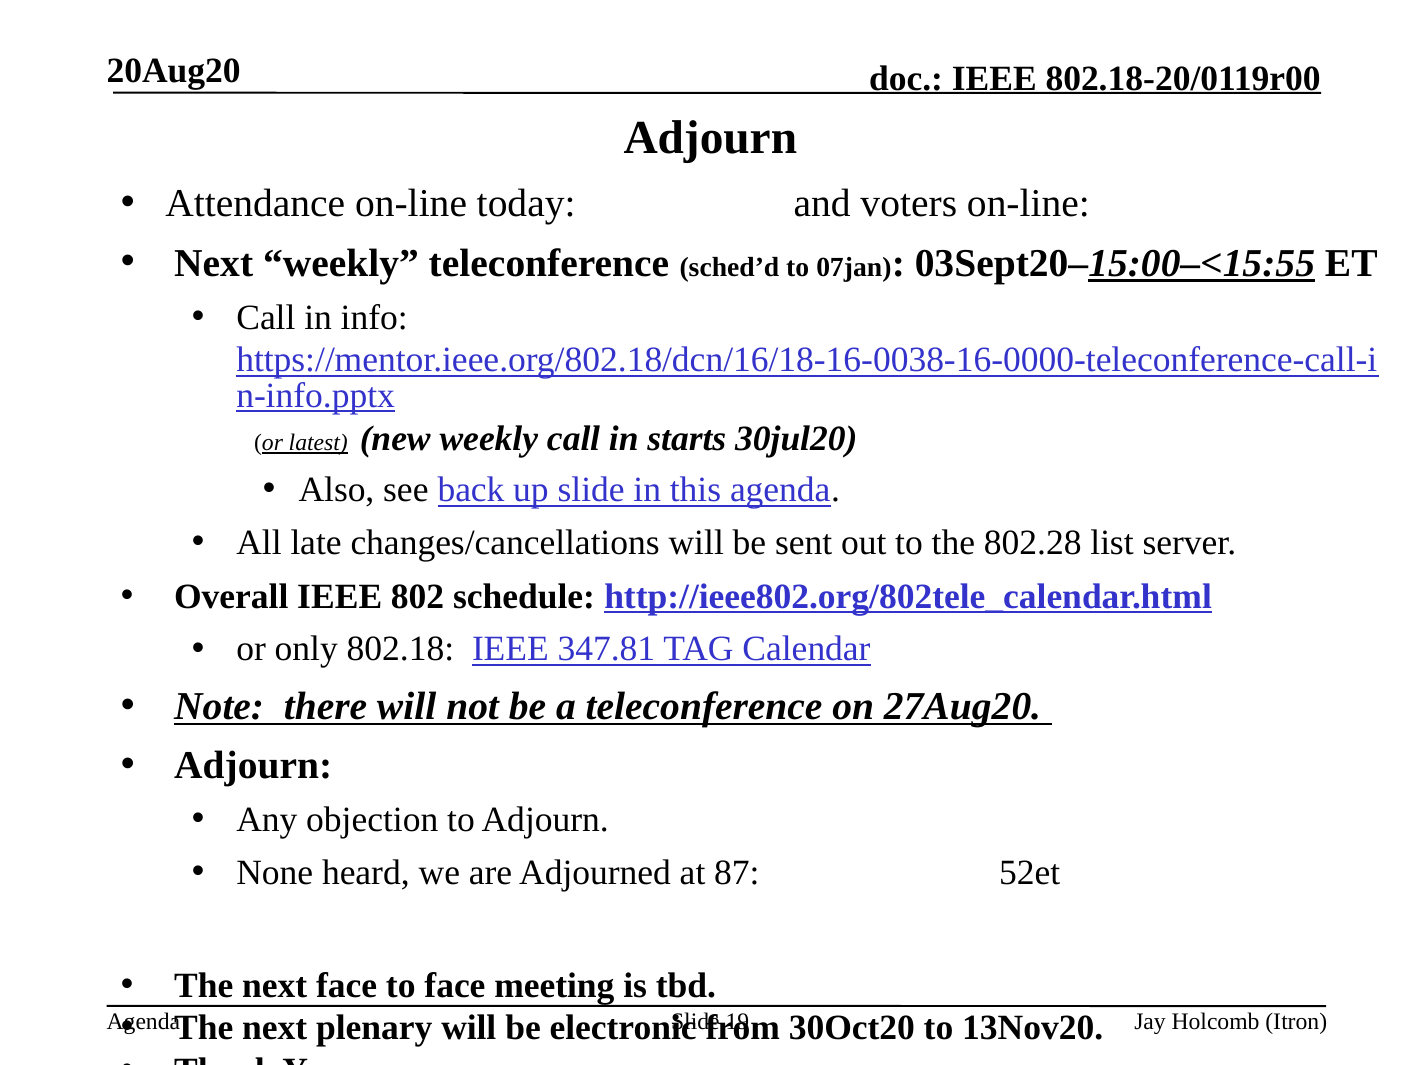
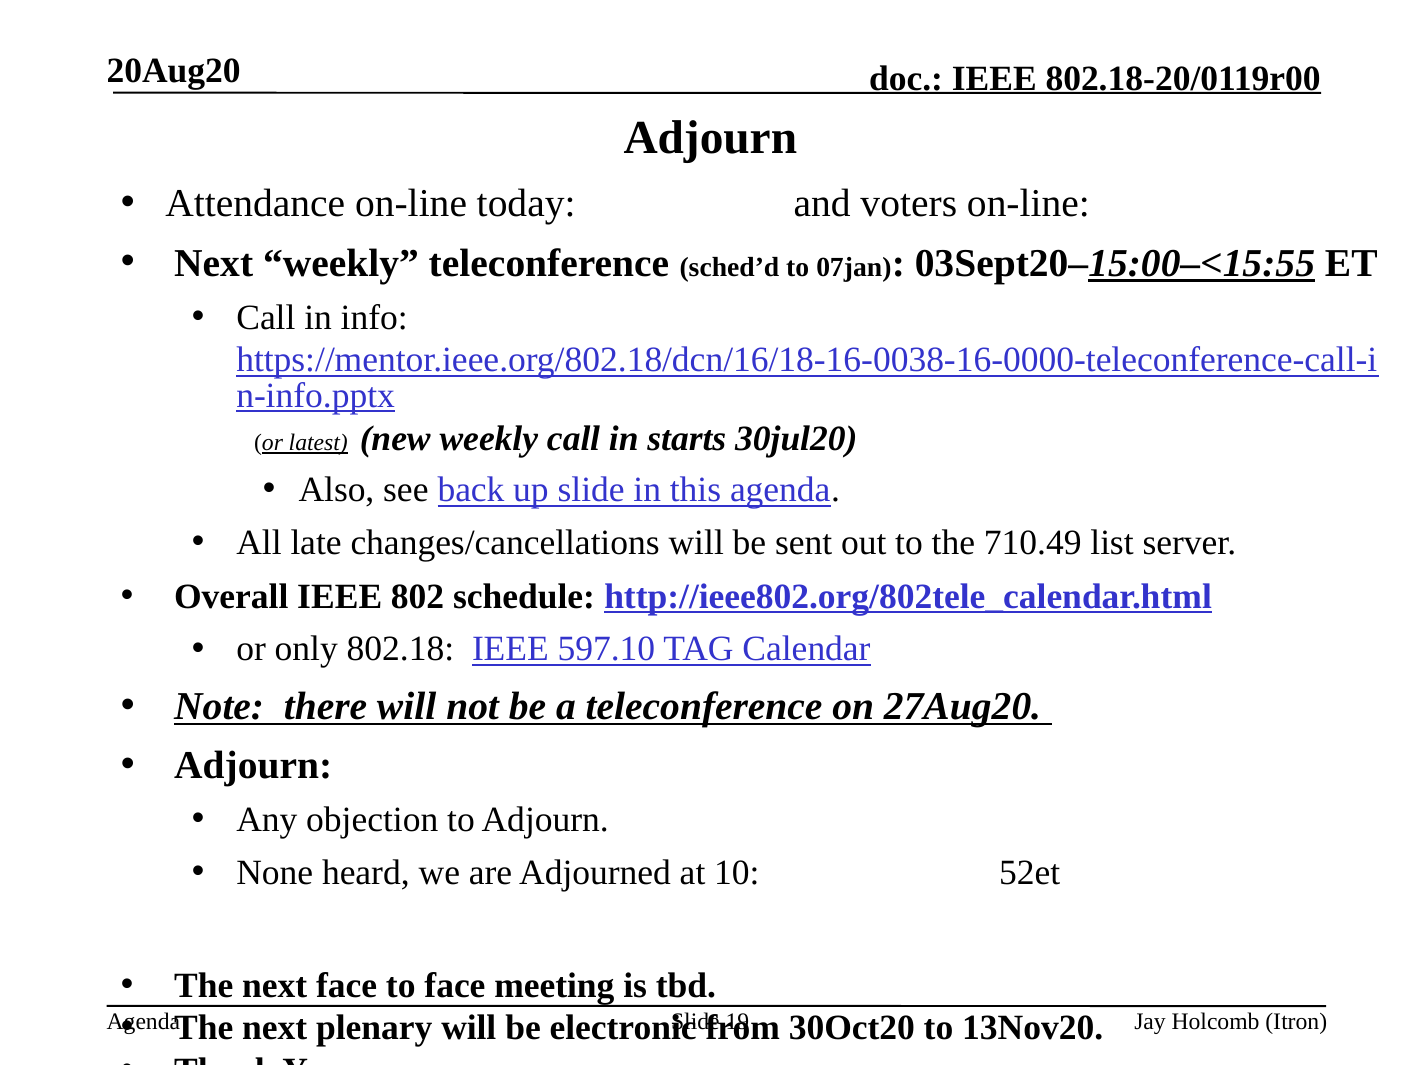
802.28: 802.28 -> 710.49
347.81: 347.81 -> 597.10
87: 87 -> 10
